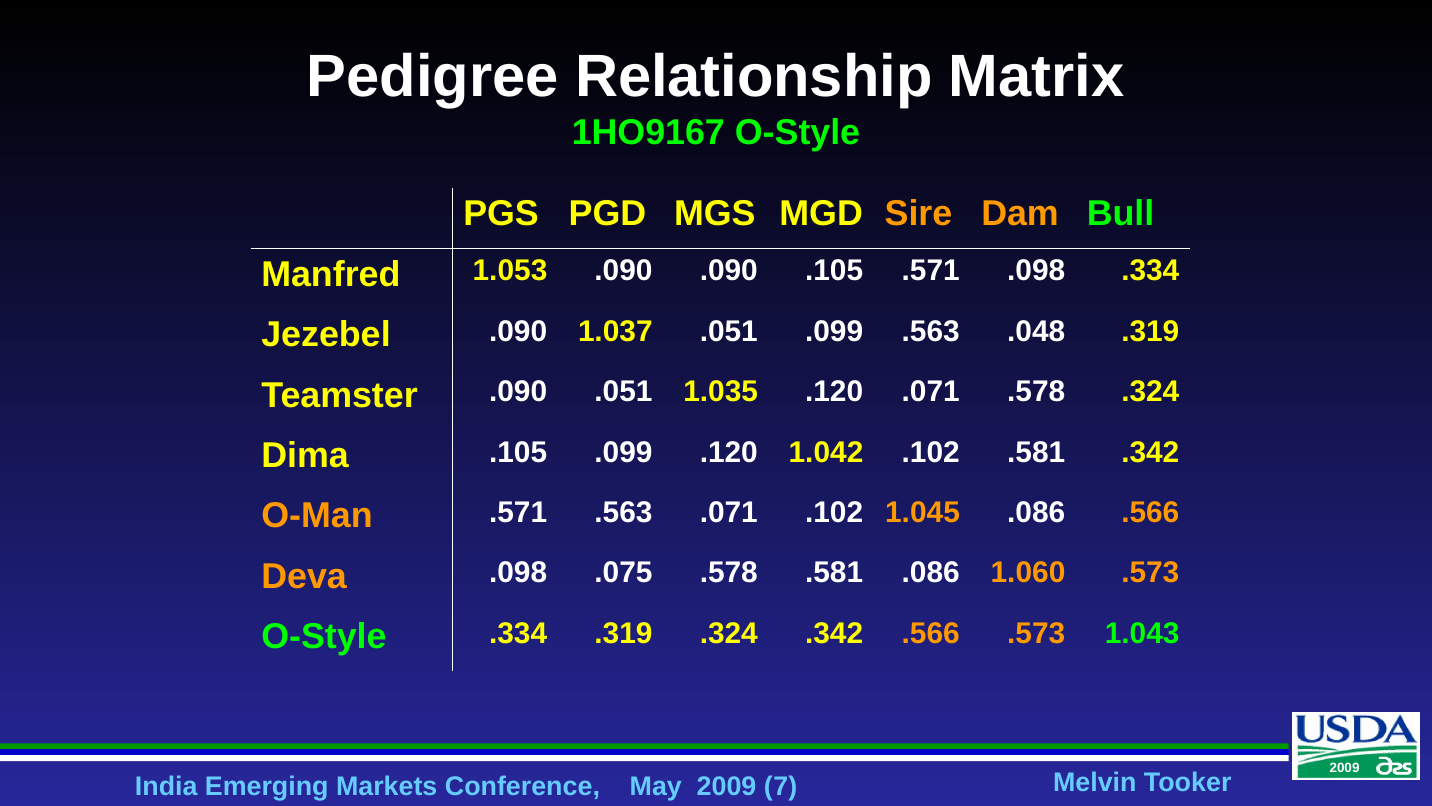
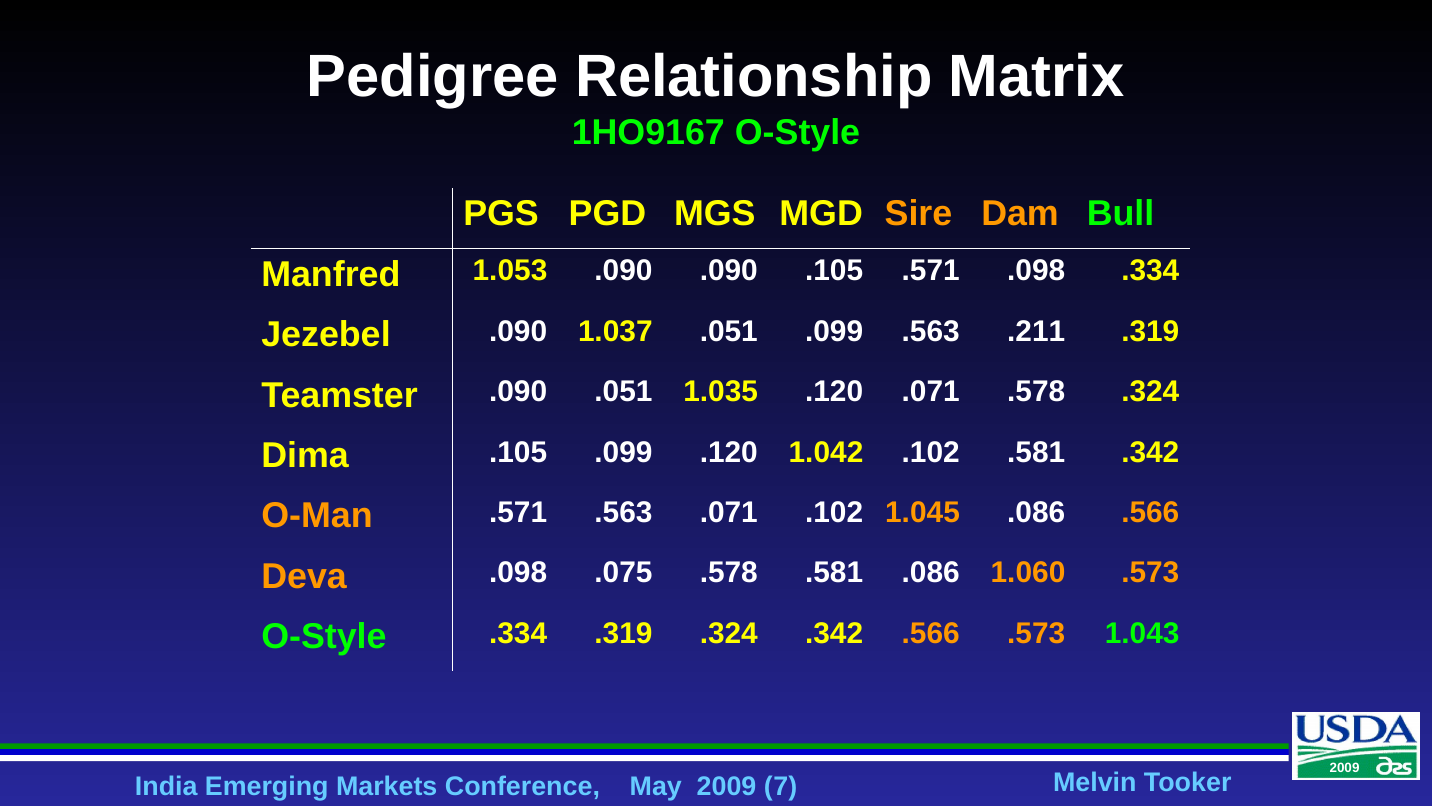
.048: .048 -> .211
